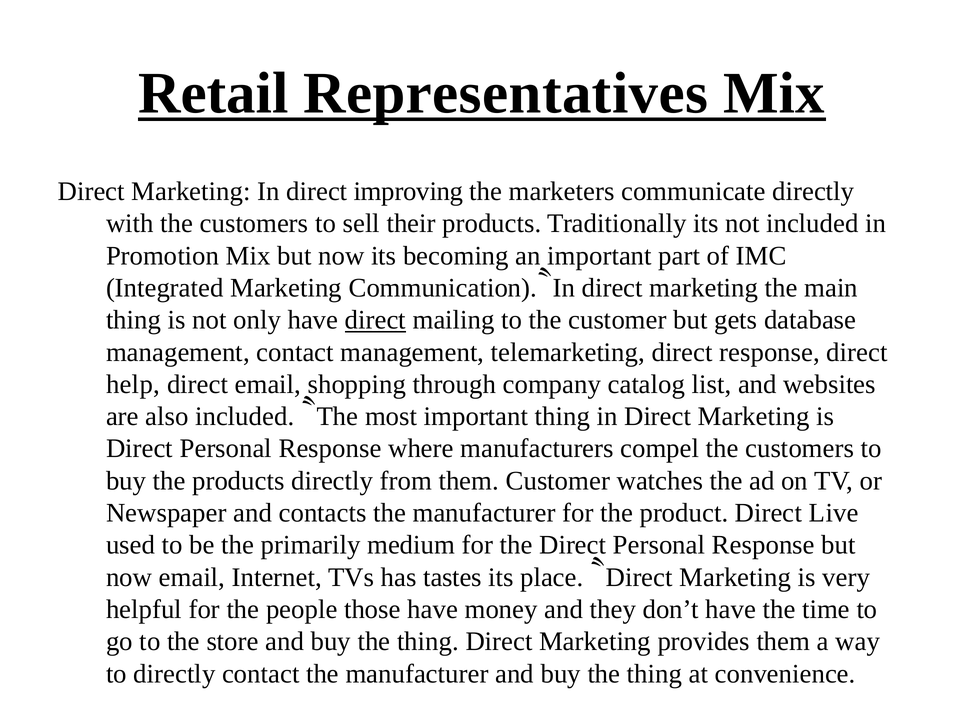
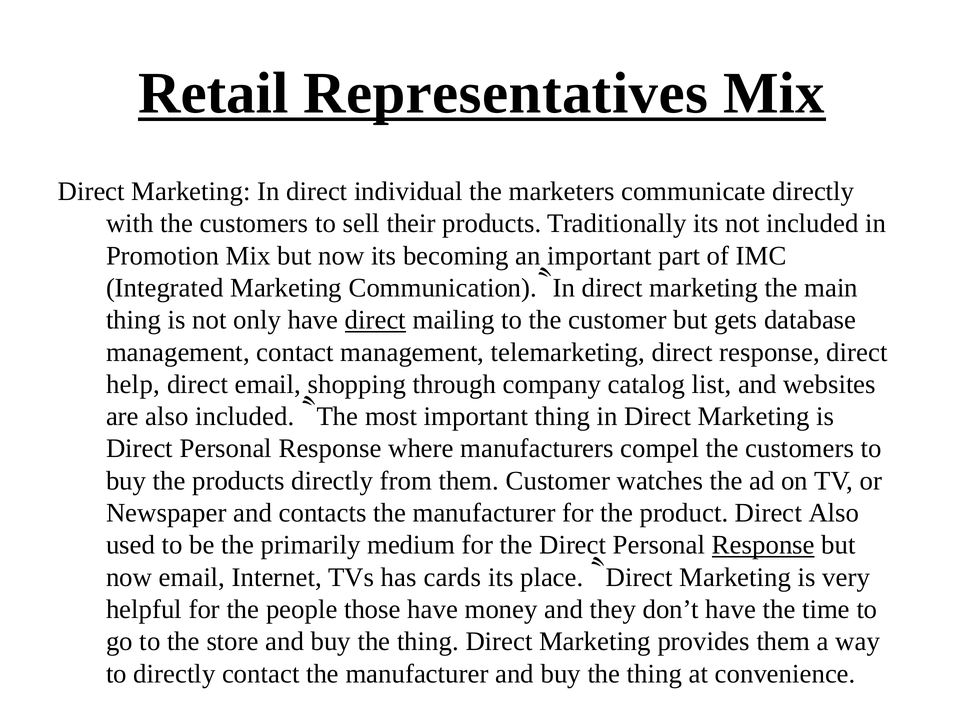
improving: improving -> individual
Direct Live: Live -> Also
Response at (763, 545) underline: none -> present
tastes: tastes -> cards
